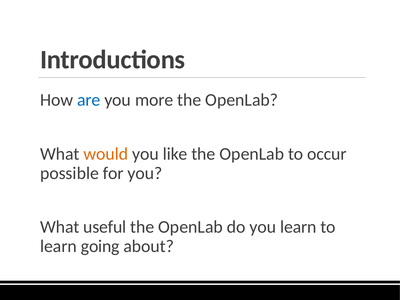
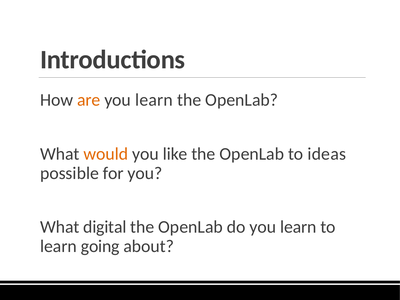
are colour: blue -> orange
more at (154, 100): more -> learn
occur: occur -> ideas
useful: useful -> digital
